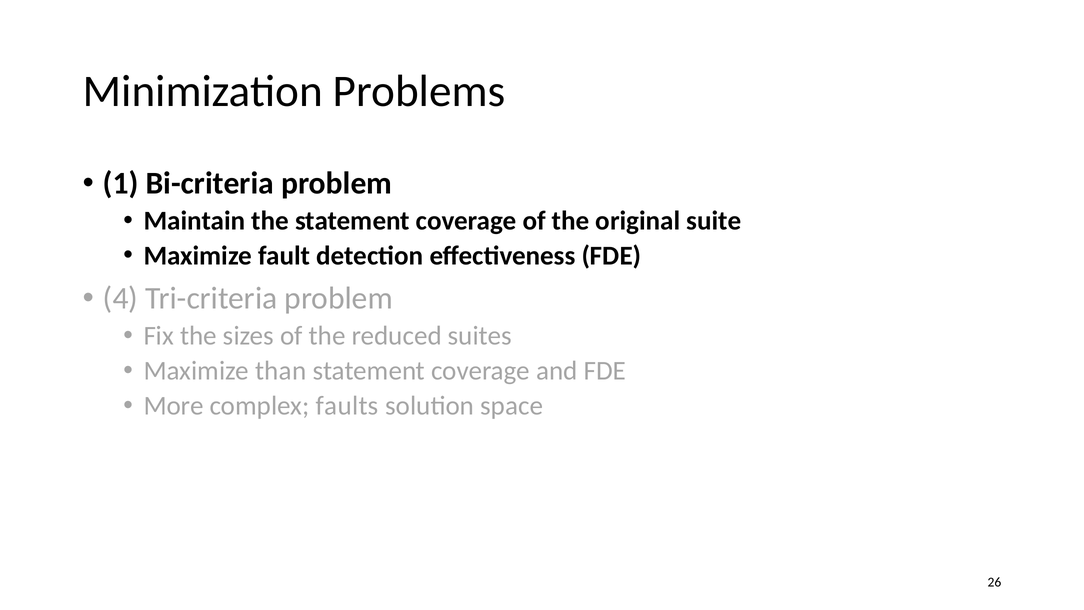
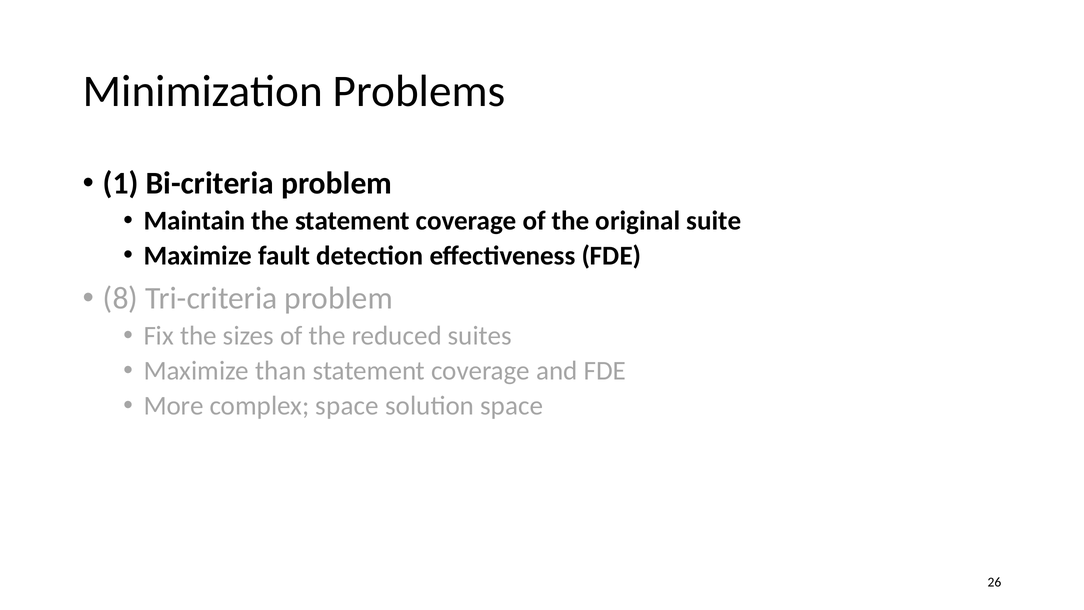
4: 4 -> 8
complex faults: faults -> space
